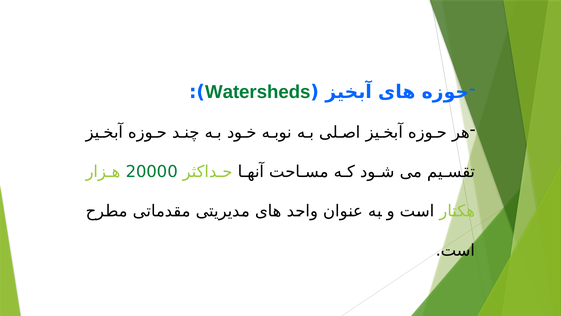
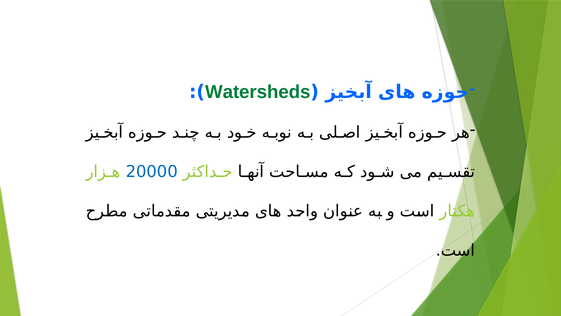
20000 colour: green -> blue
